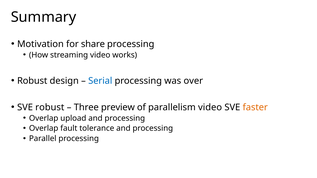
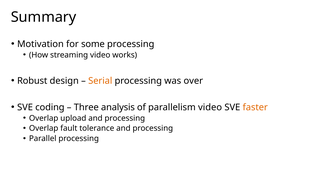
share: share -> some
Serial colour: blue -> orange
SVE robust: robust -> coding
preview: preview -> analysis
